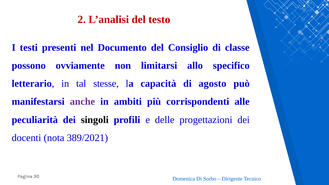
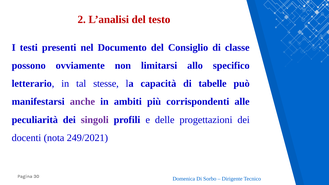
agosto: agosto -> tabelle
singoli colour: black -> purple
389/2021: 389/2021 -> 249/2021
